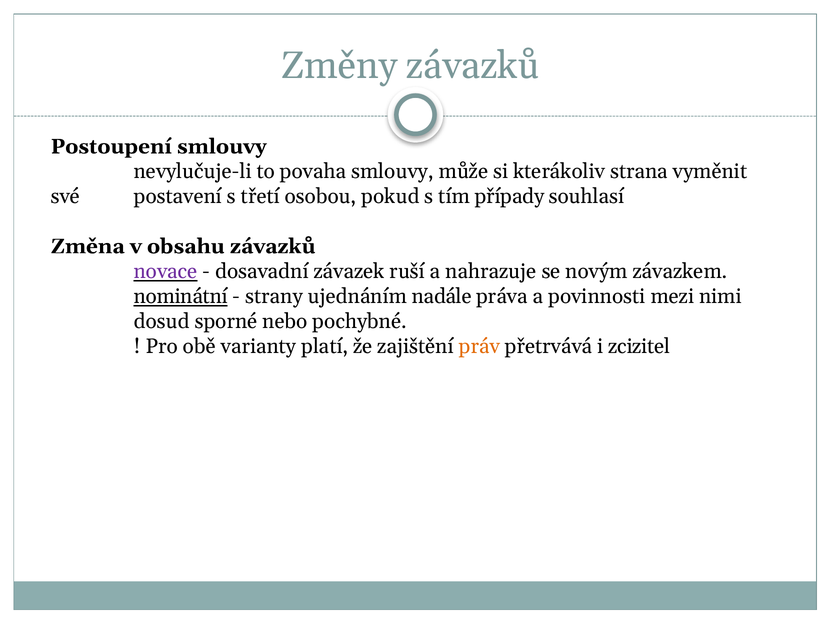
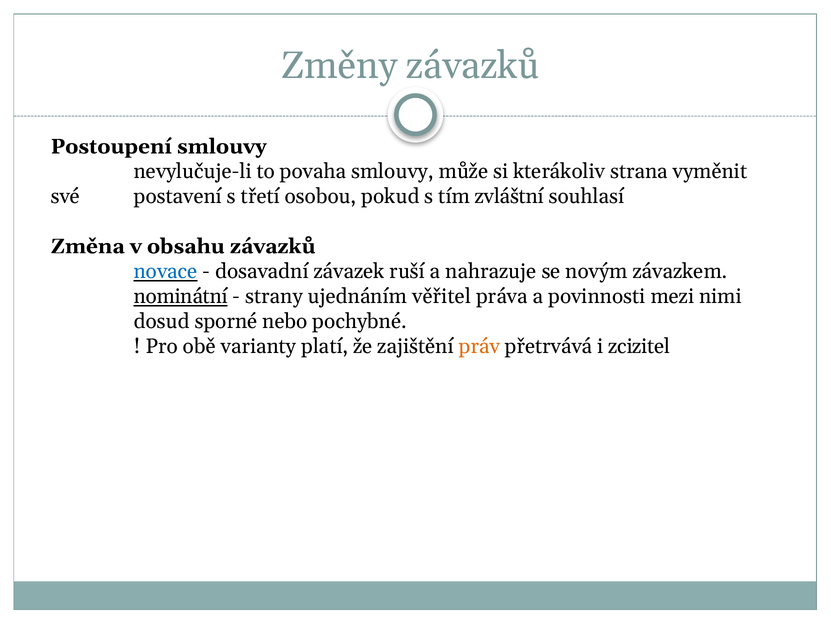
případy: případy -> zvláštní
novace colour: purple -> blue
nadále: nadále -> věřitel
